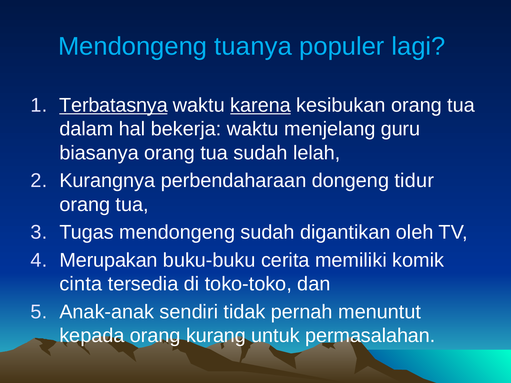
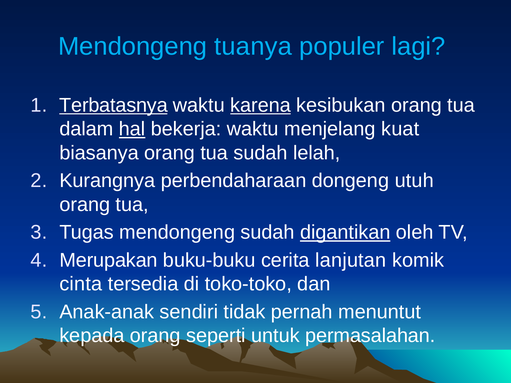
hal underline: none -> present
guru: guru -> kuat
tidur: tidur -> utuh
digantikan underline: none -> present
memiliki: memiliki -> lanjutan
kurang: kurang -> seperti
